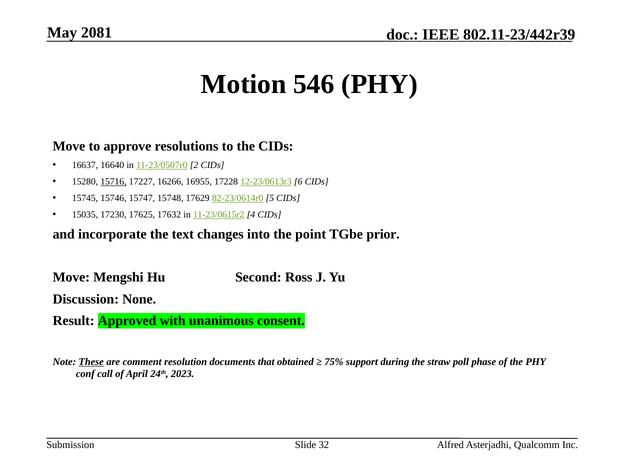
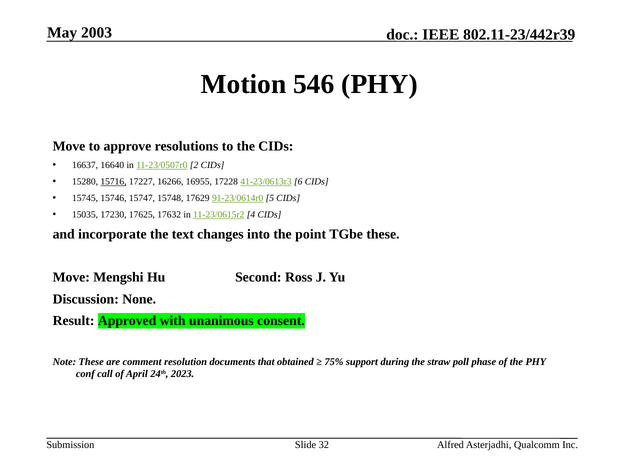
2081: 2081 -> 2003
12-23/0613r3: 12-23/0613r3 -> 41-23/0613r3
82-23/0614r0: 82-23/0614r0 -> 91-23/0614r0
TGbe prior: prior -> these
These at (91, 362) underline: present -> none
